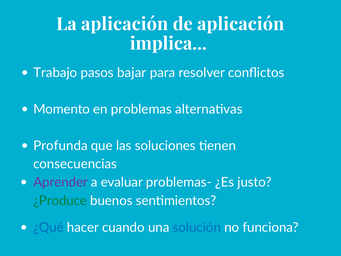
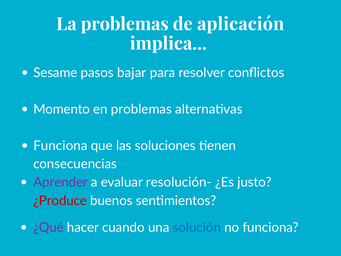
La aplicación: aplicación -> problemas
Trabajo: Trabajo -> Sesame
Profunda at (60, 146): Profunda -> Funciona
problemas-: problemas- -> resolución-
¿Produce colour: green -> red
¿Qué colour: blue -> purple
